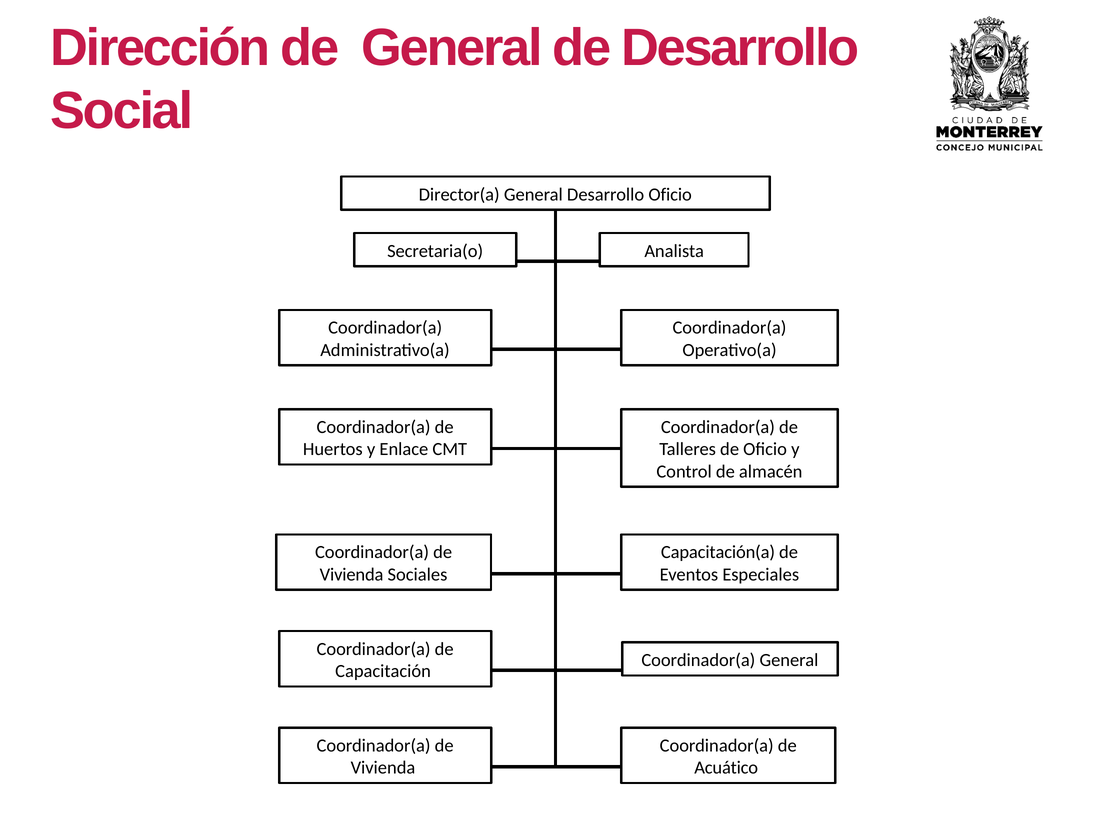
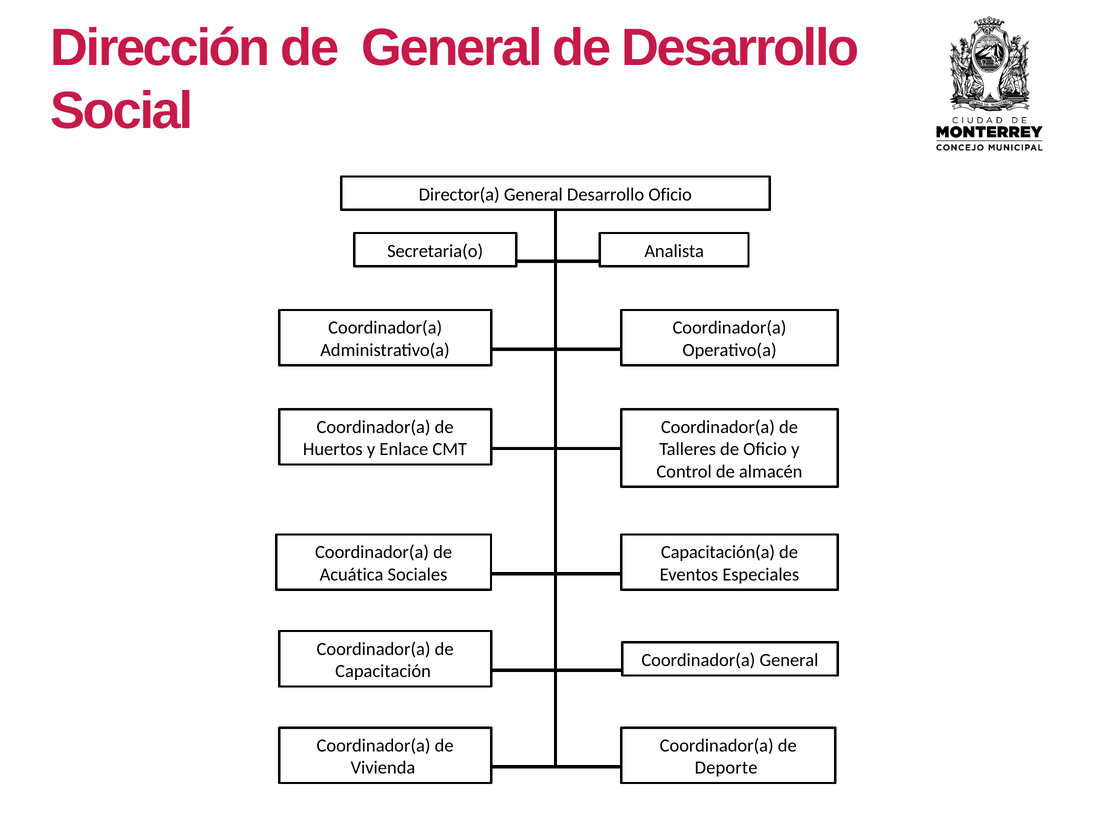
Vivienda at (352, 574): Vivienda -> Acuática
Acuático: Acuático -> Deporte
